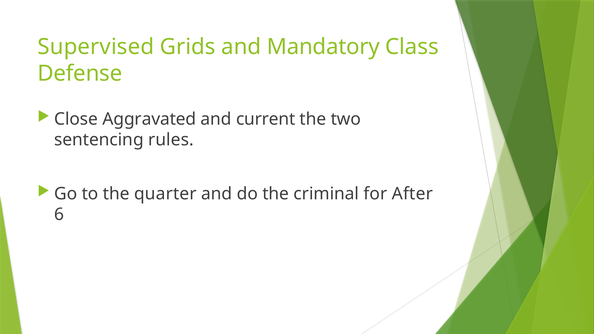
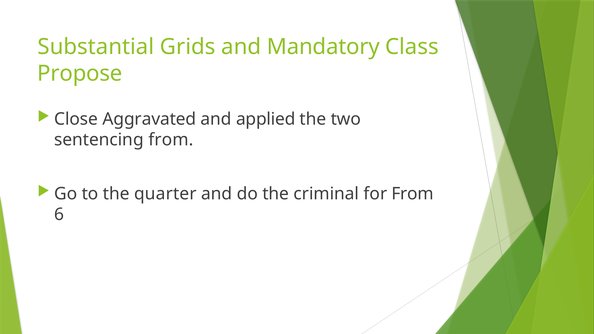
Supervised: Supervised -> Substantial
Defense: Defense -> Propose
current: current -> applied
sentencing rules: rules -> from
for After: After -> From
